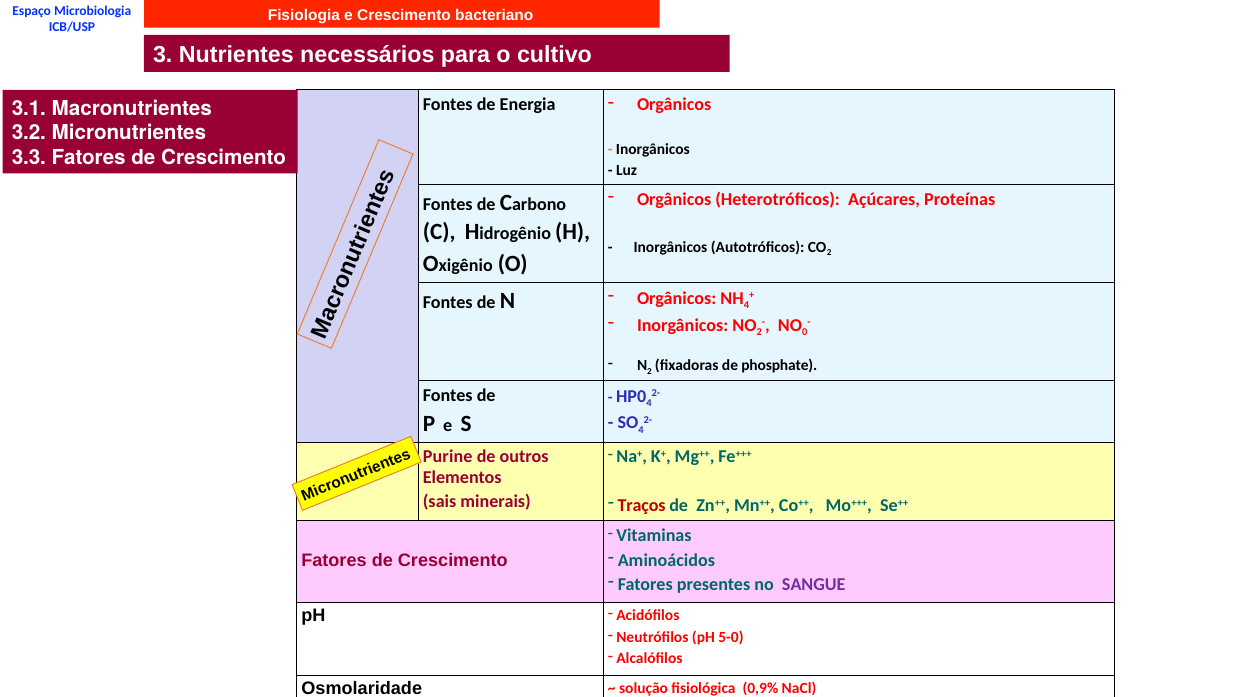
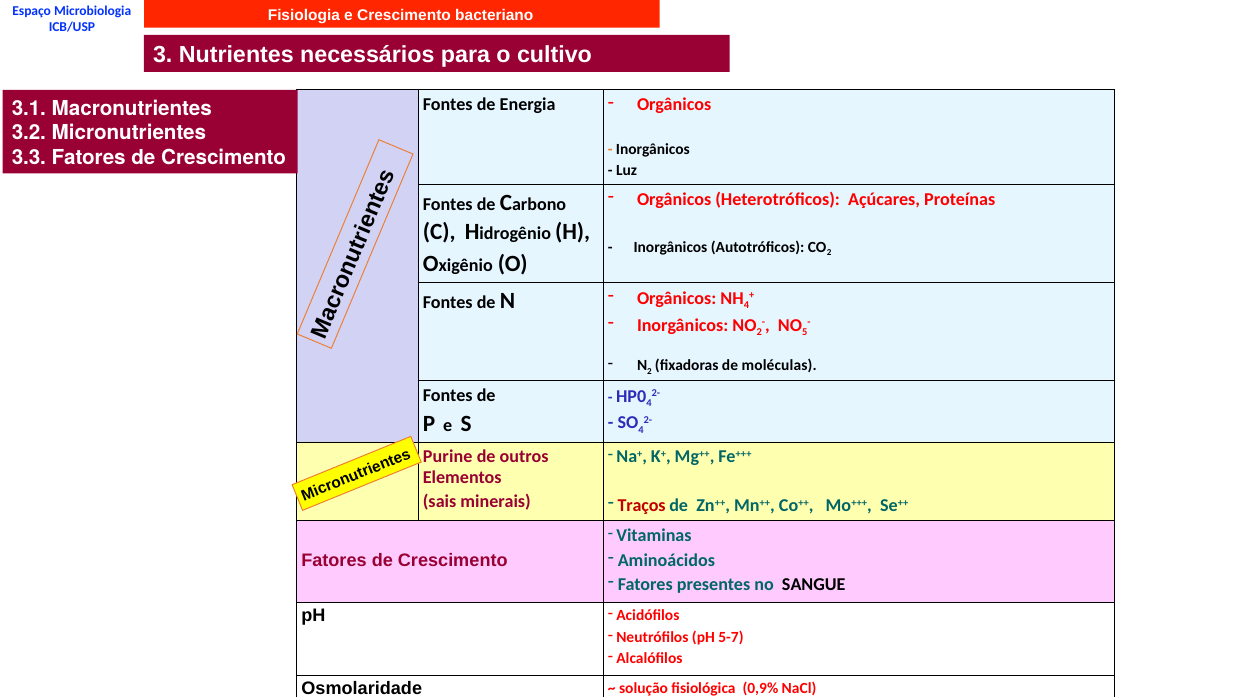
0: 0 -> 5
phosphate: phosphate -> moléculas
SANGUE colour: purple -> black
5-0: 5-0 -> 5-7
